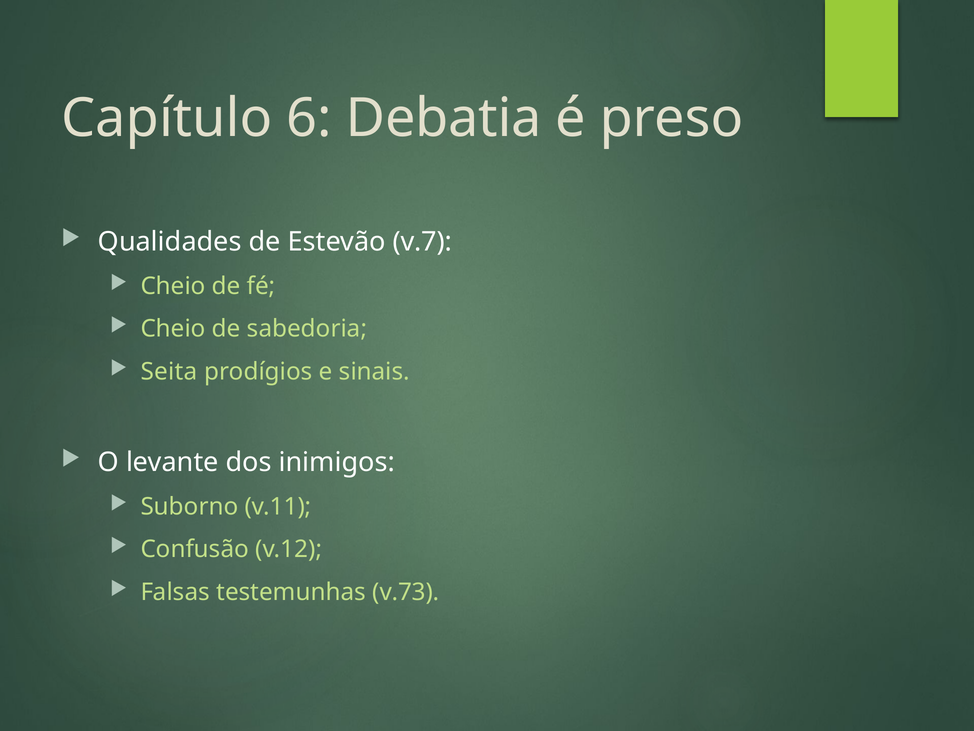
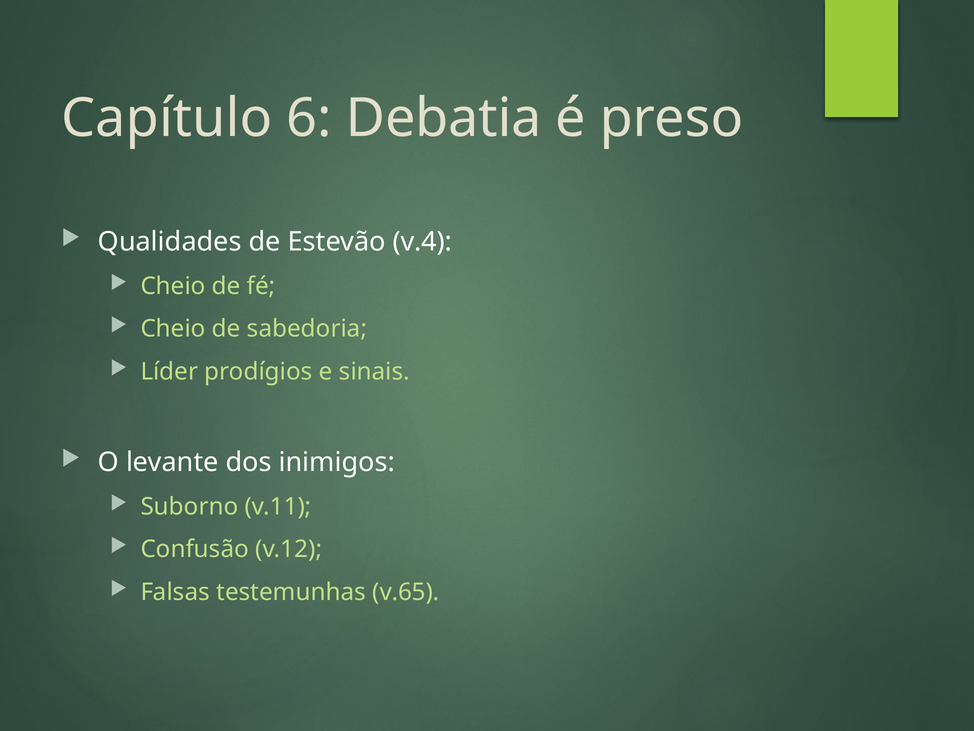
v.7: v.7 -> v.4
Seita: Seita -> Líder
v.73: v.73 -> v.65
